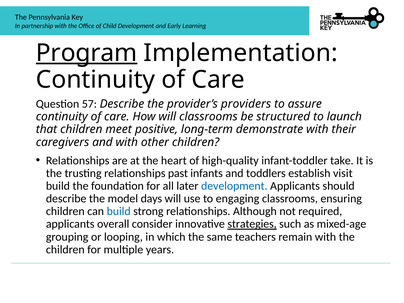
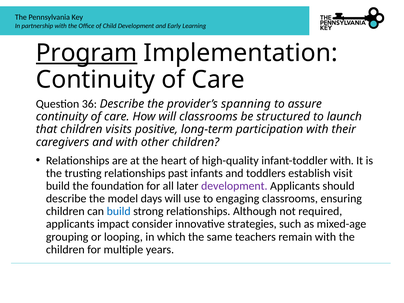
57: 57 -> 36
providers: providers -> spanning
meet: meet -> visits
demonstrate: demonstrate -> participation
infant-toddler take: take -> with
development at (234, 186) colour: blue -> purple
overall: overall -> impact
strategies underline: present -> none
